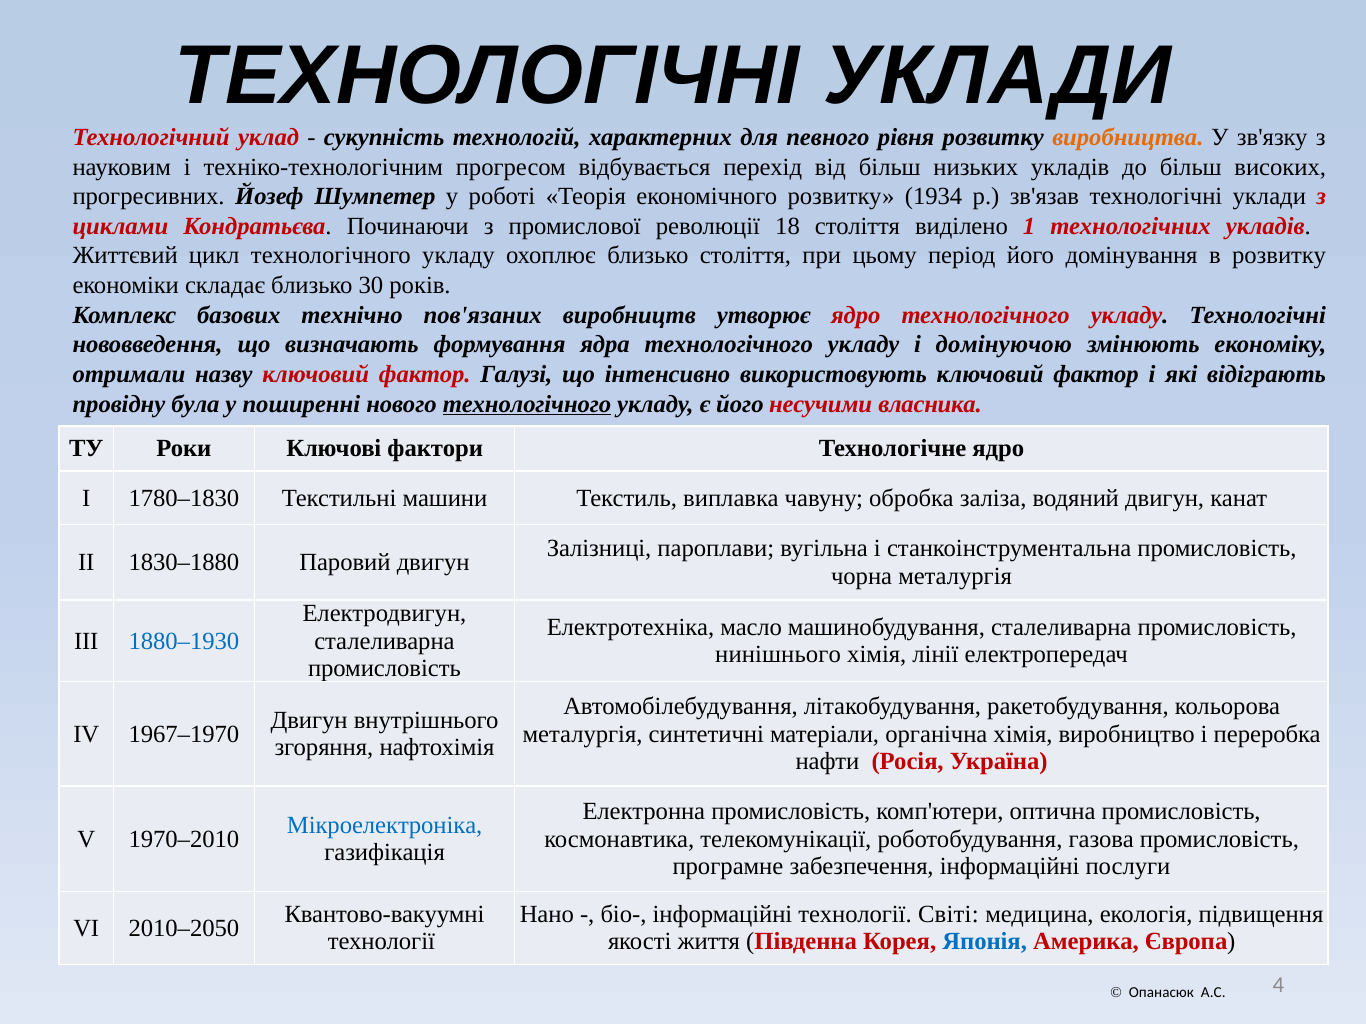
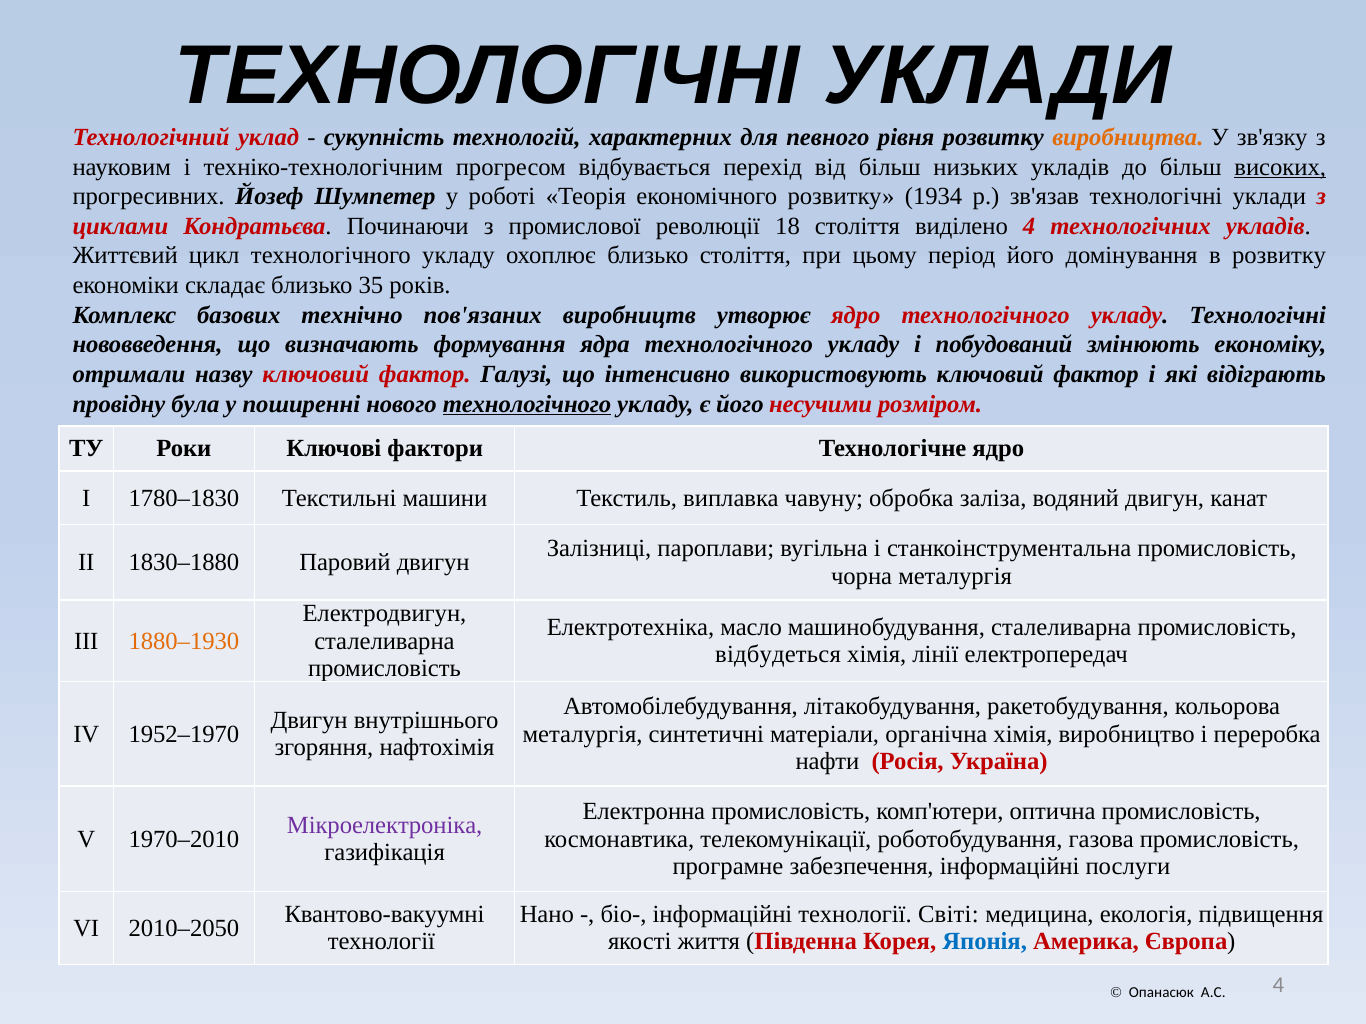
високих underline: none -> present
виділено 1: 1 -> 4
30: 30 -> 35
домінуючою: домінуючою -> побудований
власника: власника -> розміром
1880–1930 colour: blue -> orange
нинішнього: нинішнього -> відбудеться
1967–1970: 1967–1970 -> 1952–1970
Мікроелектроніка colour: blue -> purple
